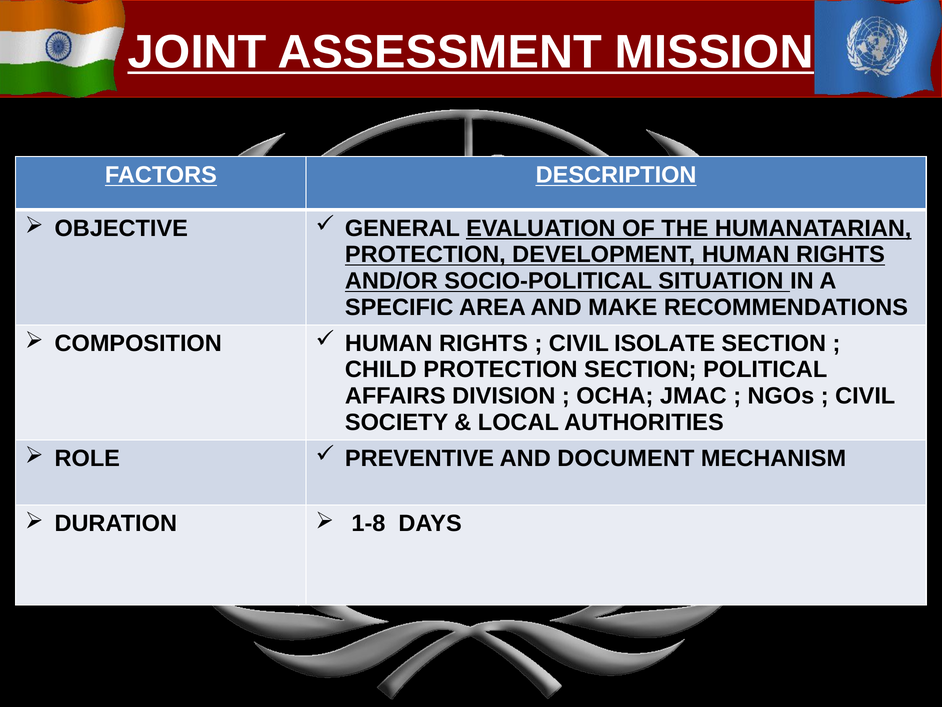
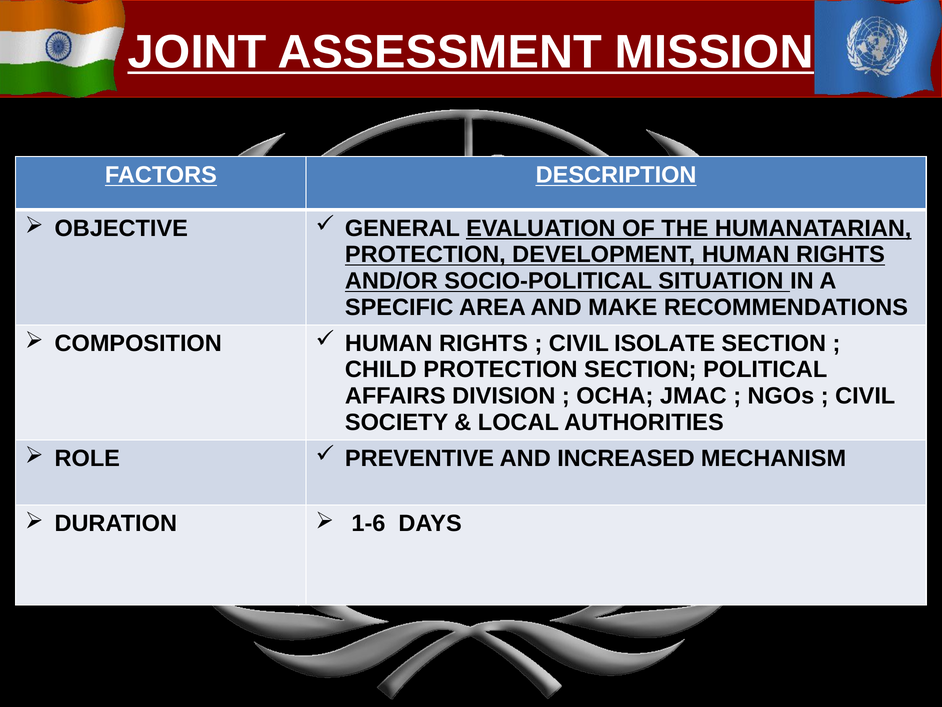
DOCUMENT: DOCUMENT -> INCREASED
1-8: 1-8 -> 1-6
